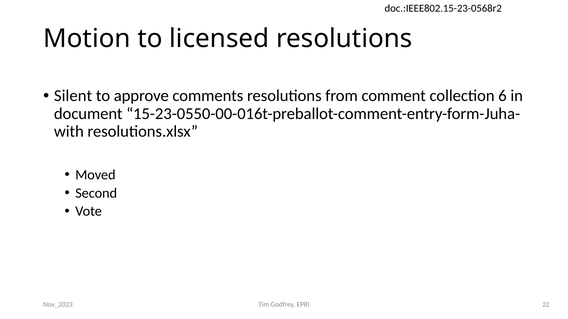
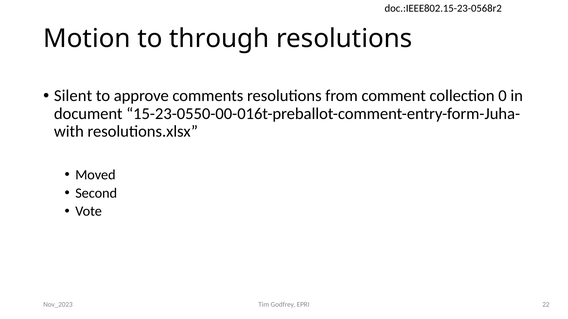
licensed: licensed -> through
6: 6 -> 0
